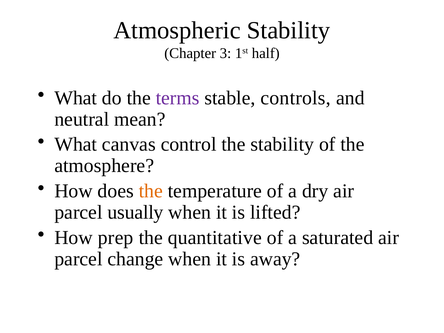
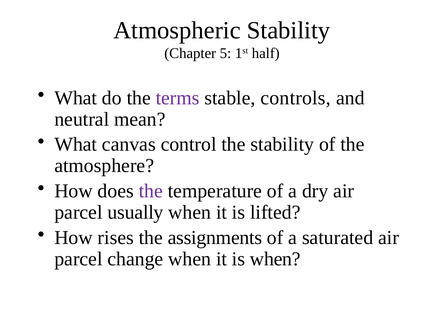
3: 3 -> 5
the at (151, 191) colour: orange -> purple
prep: prep -> rises
quantitative: quantitative -> assignments
is away: away -> when
